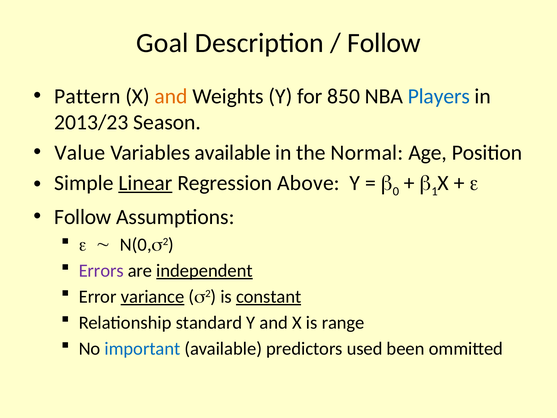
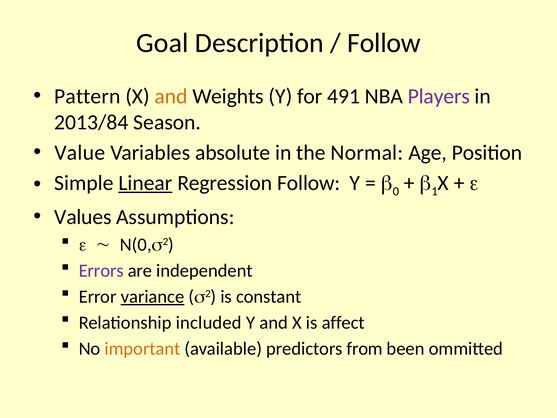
850: 850 -> 491
Players colour: blue -> purple
2013/23: 2013/23 -> 2013/84
Variables available: available -> absolute
Regression Above: Above -> Follow
Follow at (83, 217): Follow -> Values
independent underline: present -> none
constant underline: present -> none
standard: standard -> included
range: range -> affect
important colour: blue -> orange
used: used -> from
